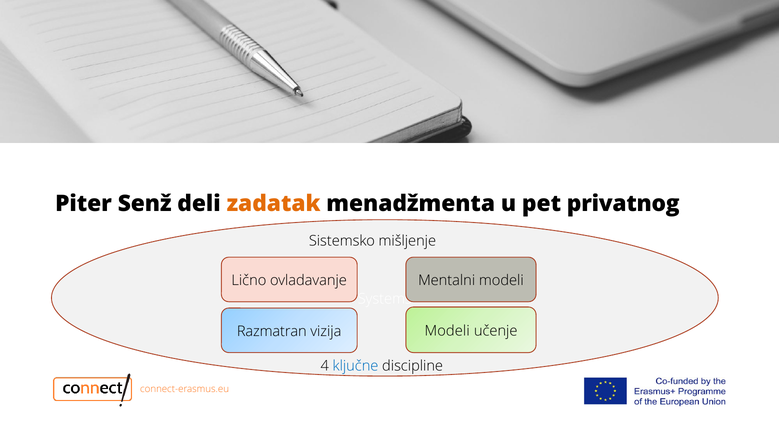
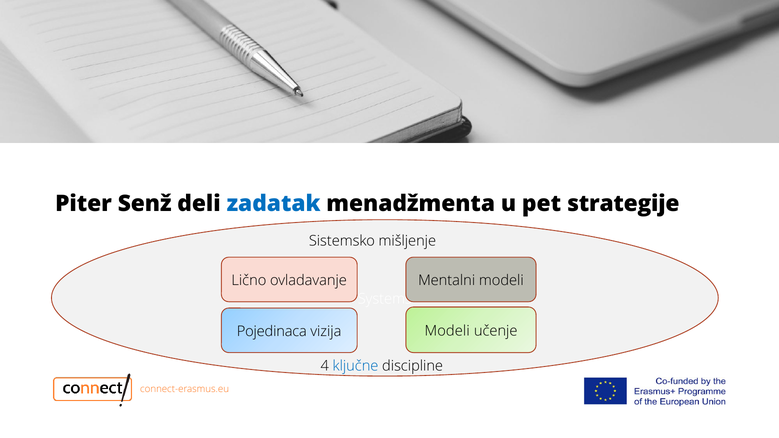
zadatak colour: orange -> blue
privatnog: privatnog -> strategije
Razmatran: Razmatran -> Pojedinaca
